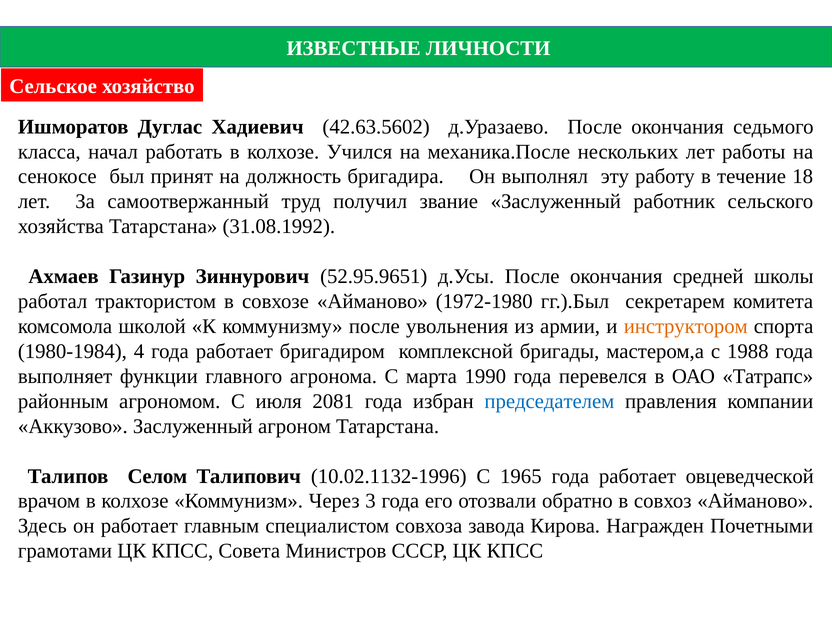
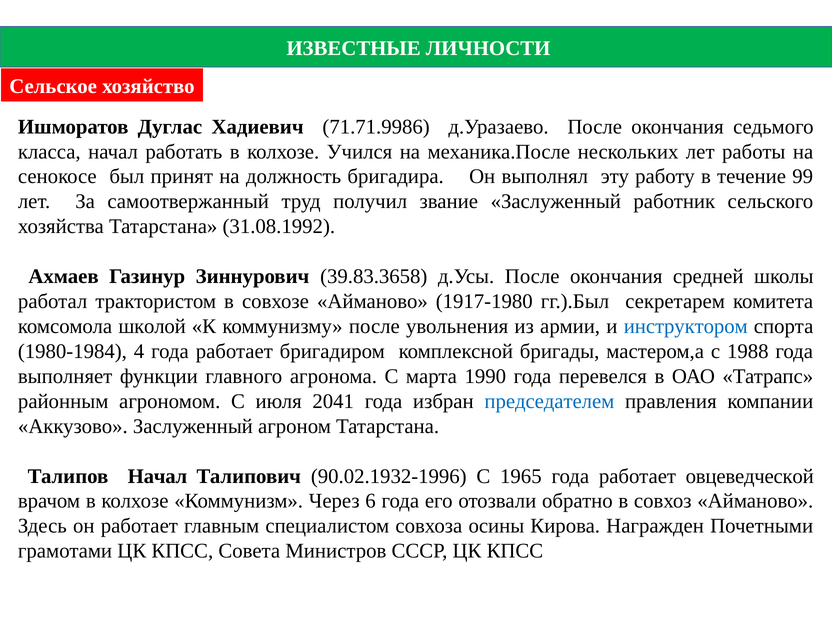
42.63.5602: 42.63.5602 -> 71.71.9986
18: 18 -> 99
52.95.9651: 52.95.9651 -> 39.83.3658
1972-1980: 1972-1980 -> 1917-1980
инструктором colour: orange -> blue
2081: 2081 -> 2041
Талипов Селом: Селом -> Начал
10.02.1132-1996: 10.02.1132-1996 -> 90.02.1932-1996
3: 3 -> 6
завода: завода -> осины
